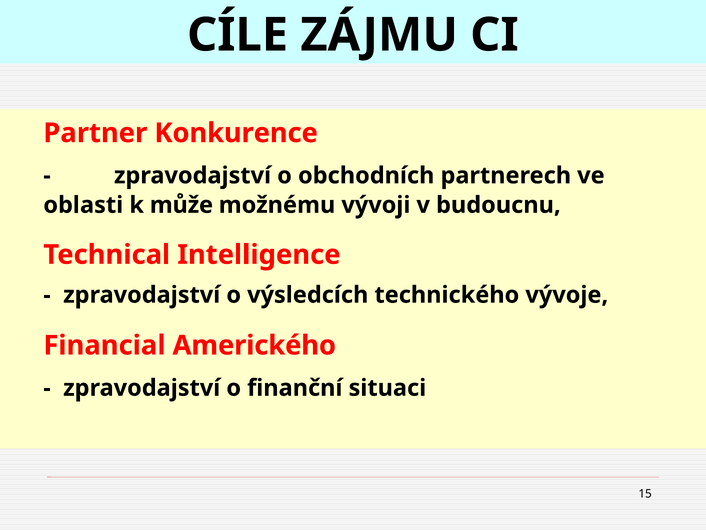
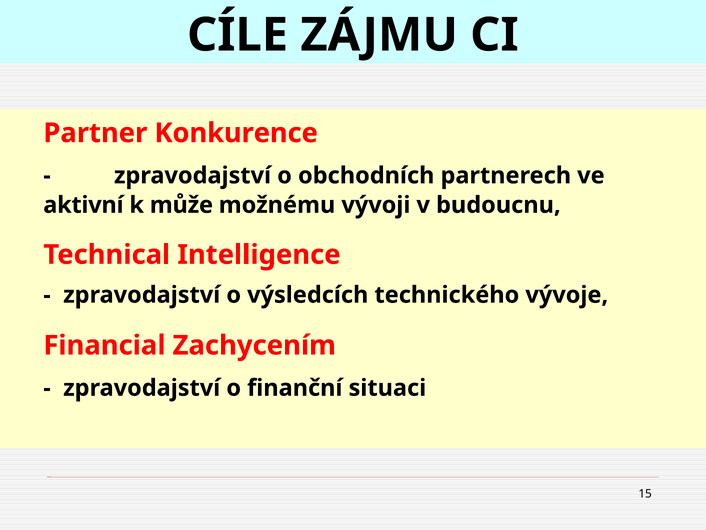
oblasti: oblasti -> aktivní
Amerického: Amerického -> Zachycením
